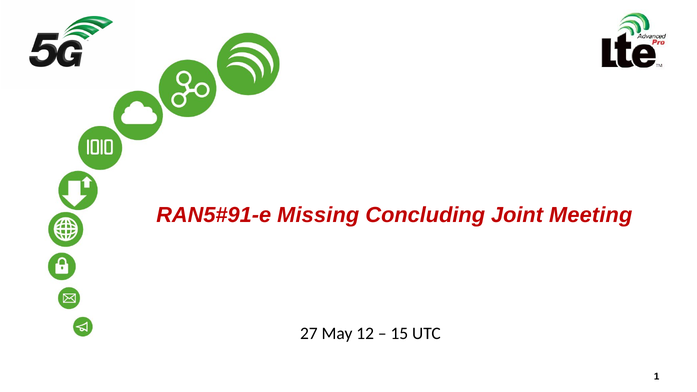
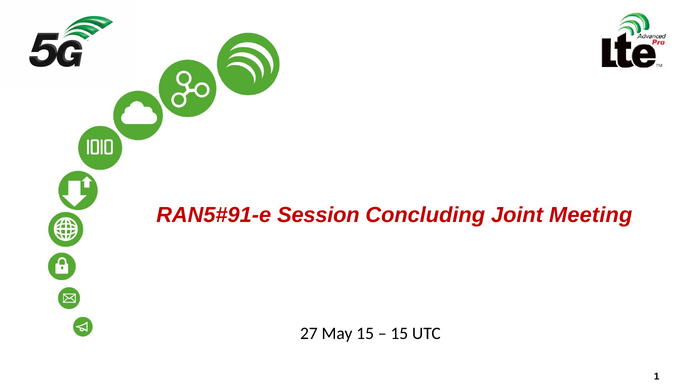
Missing: Missing -> Session
May 12: 12 -> 15
